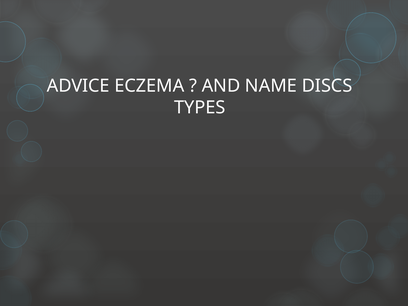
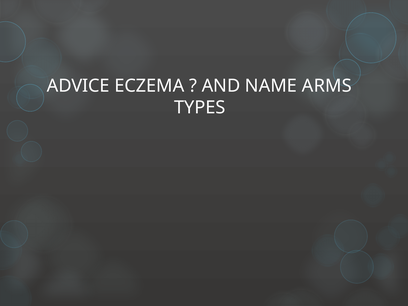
DISCS: DISCS -> ARMS
